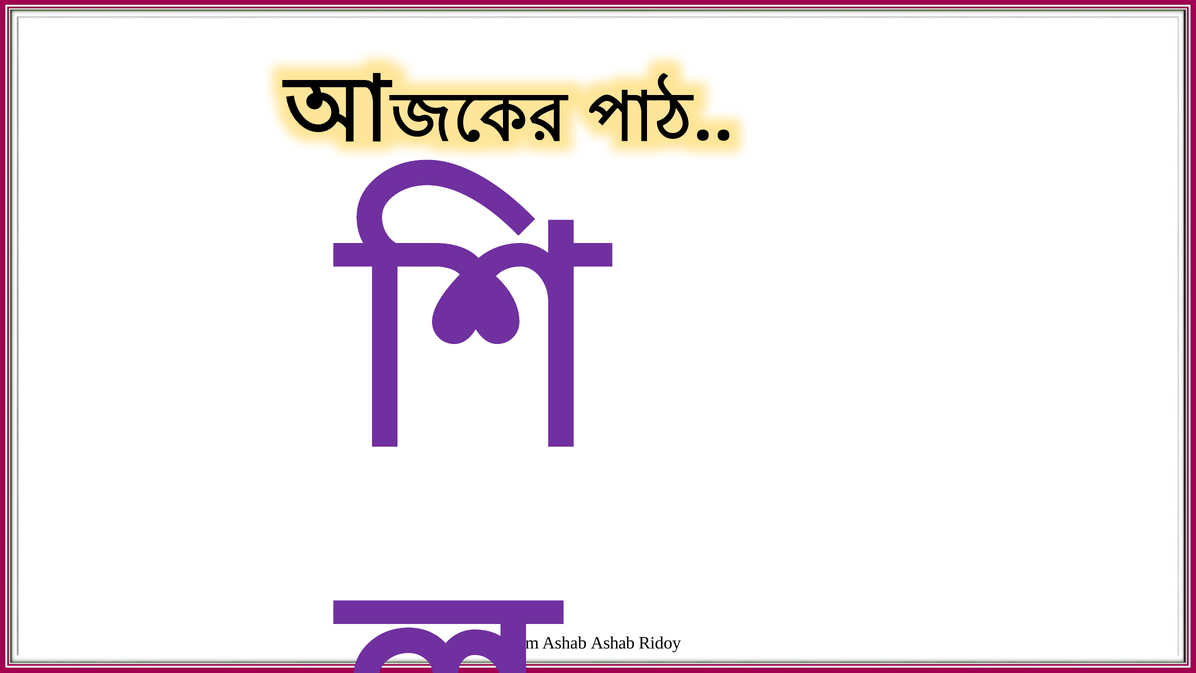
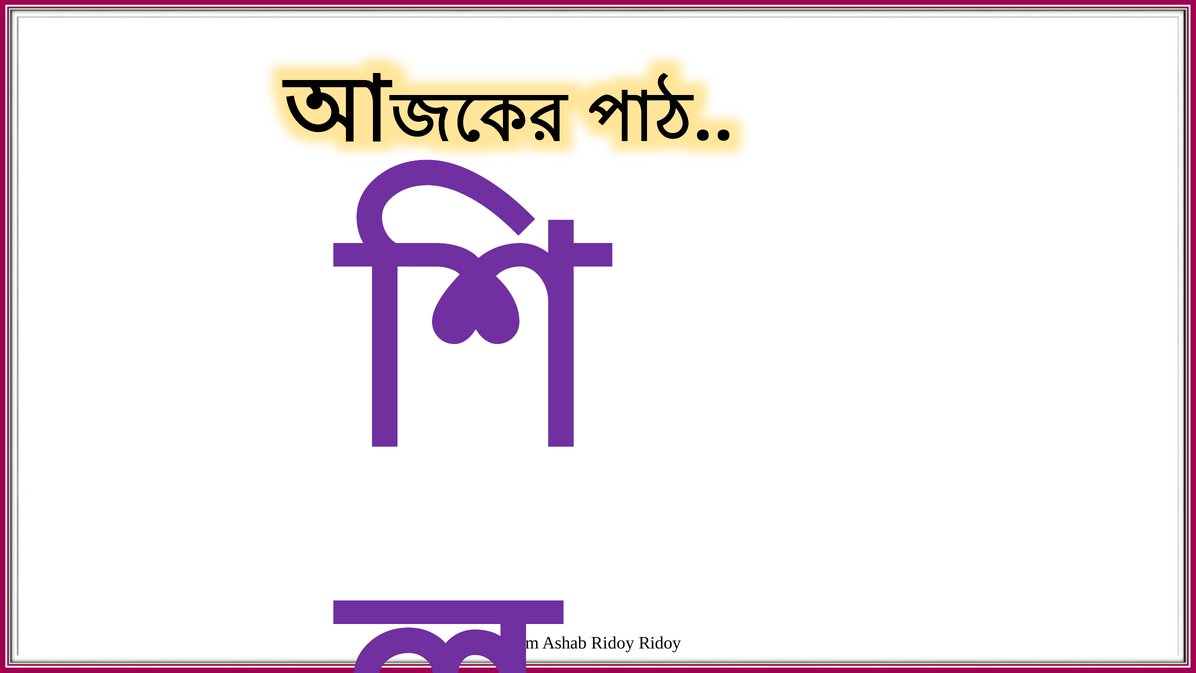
Ashab Ashab: Ashab -> Ridoy
